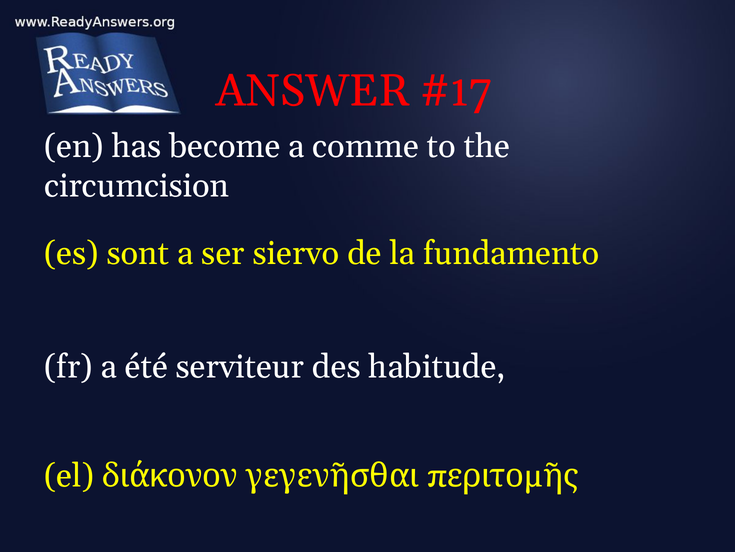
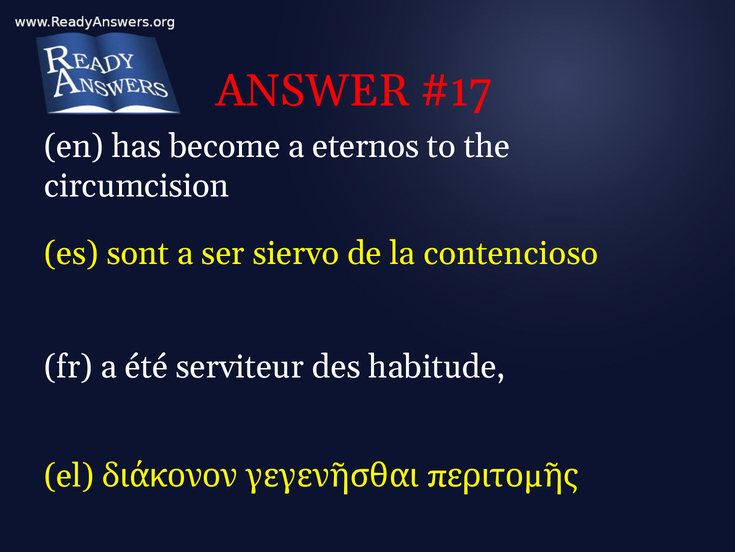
comme: comme -> eternos
fundamento: fundamento -> contencioso
